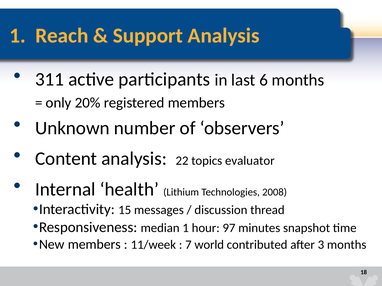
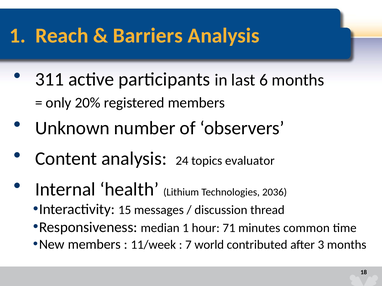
Support: Support -> Barriers
22: 22 -> 24
2008: 2008 -> 2036
97: 97 -> 71
snapshot: snapshot -> common
